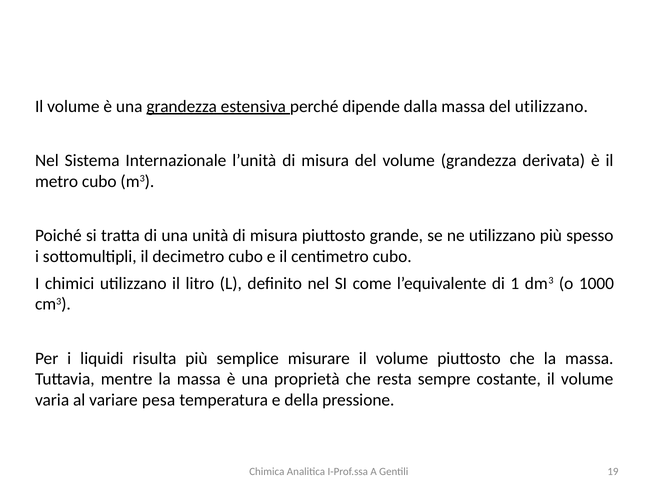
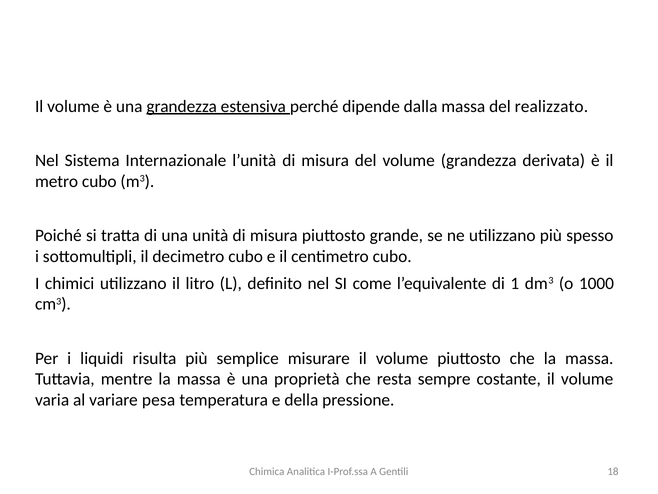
del utilizzano: utilizzano -> realizzato
19: 19 -> 18
